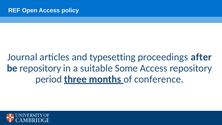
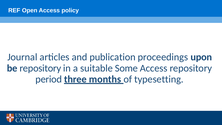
typesetting: typesetting -> publication
after: after -> upon
conference: conference -> typesetting
